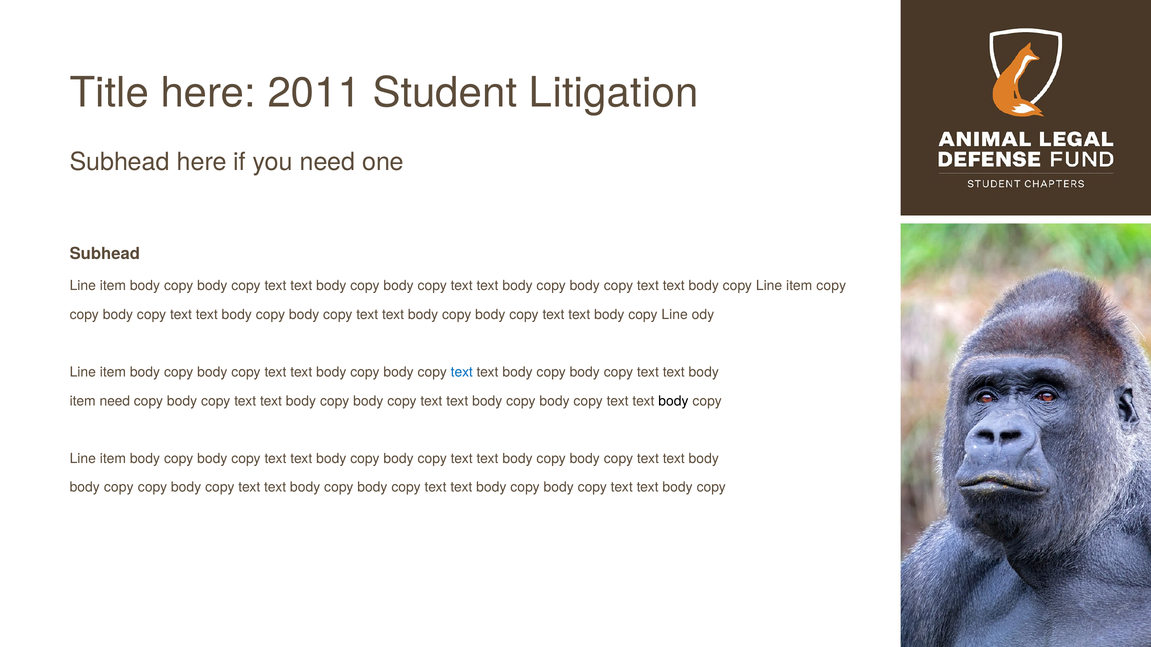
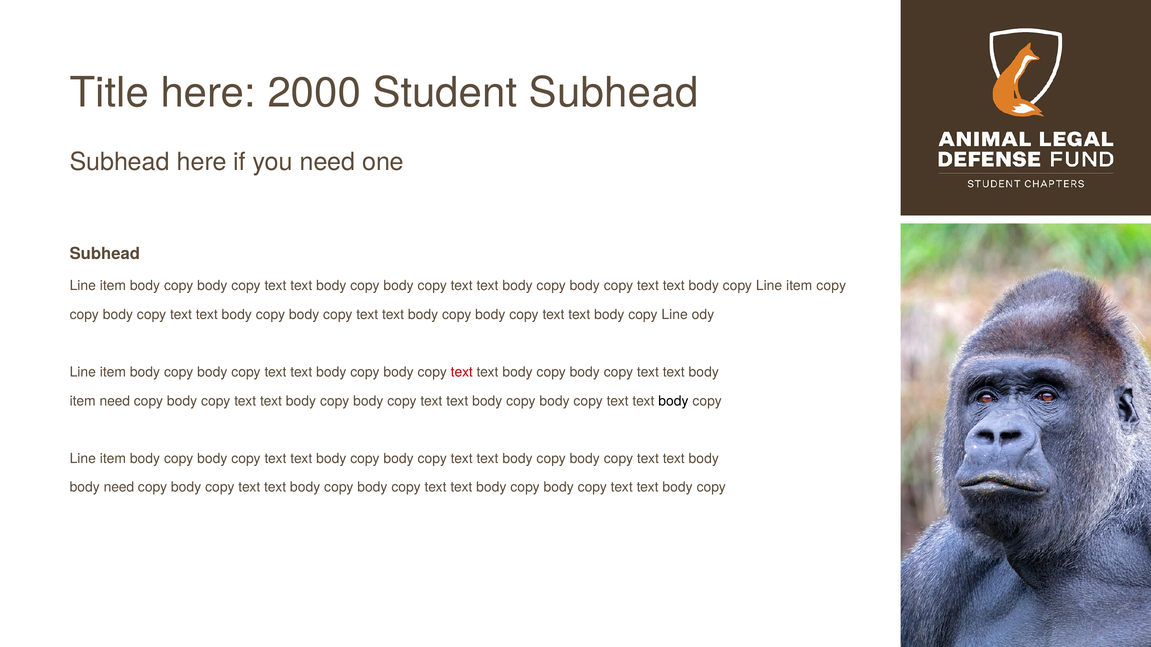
2011: 2011 -> 2000
Student Litigation: Litigation -> Subhead
text at (462, 372) colour: blue -> red
copy at (119, 488): copy -> need
